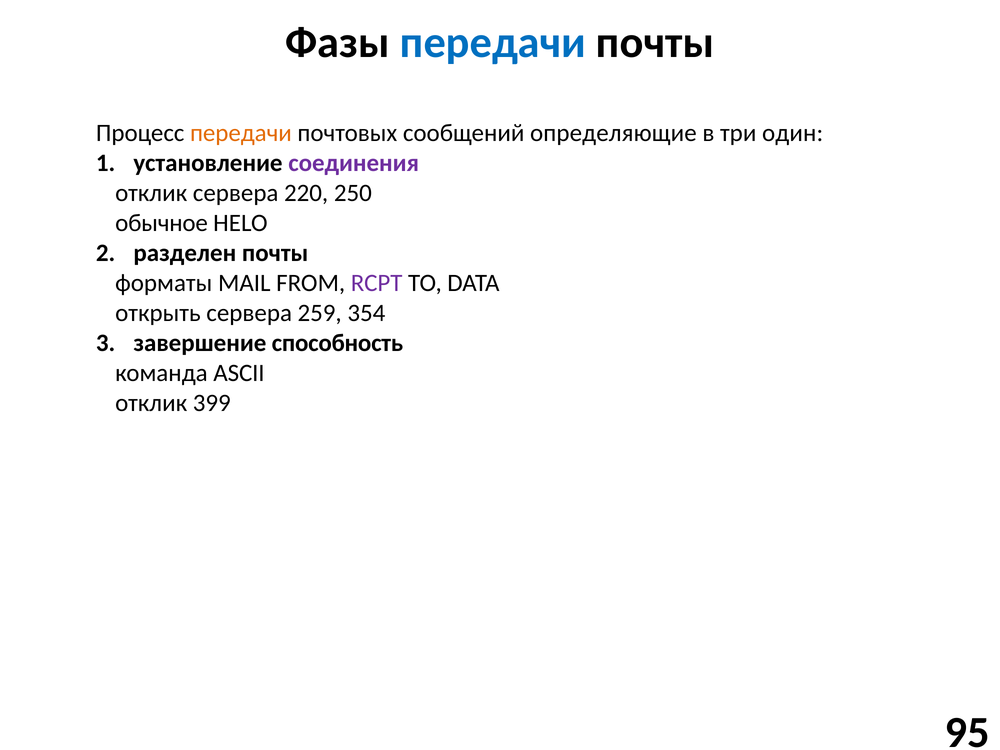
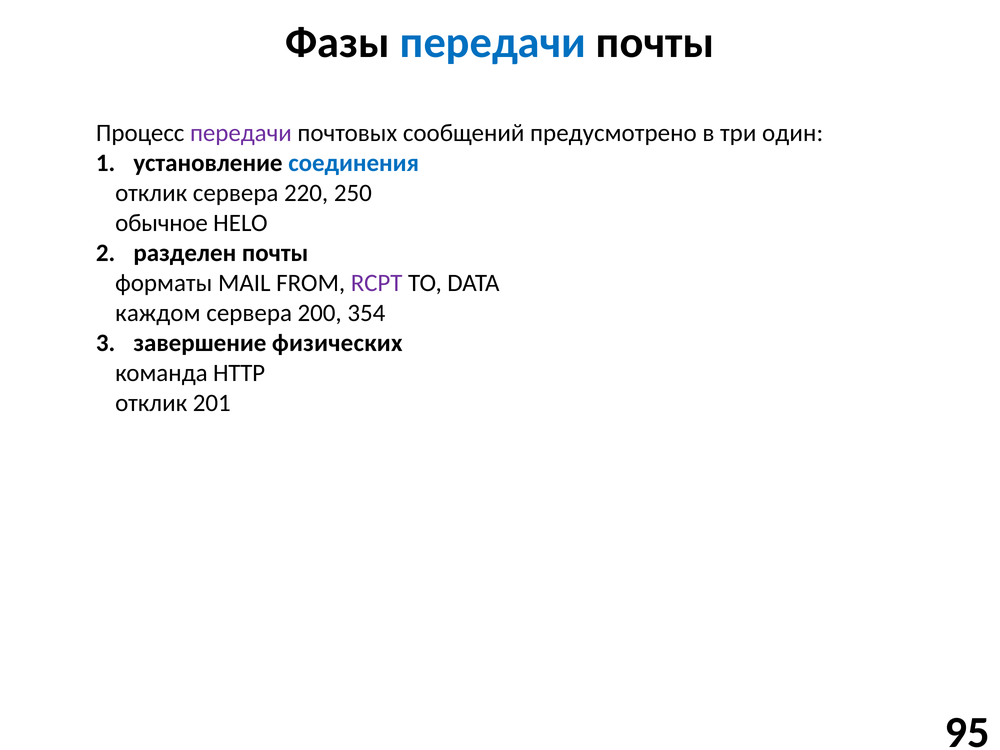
передачи at (241, 133) colour: orange -> purple
определяющие: определяющие -> предусмотрено
соединения colour: purple -> blue
открыть: открыть -> каждом
259: 259 -> 200
способность: способность -> физических
ASCII: ASCII -> HTTP
399: 399 -> 201
